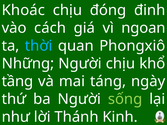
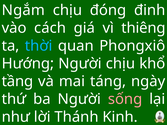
Khoác: Khoác -> Ngắm
ngoan: ngoan -> thiêng
Những: Những -> Hướng
sống colour: light green -> pink
